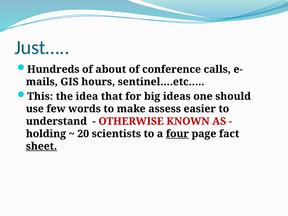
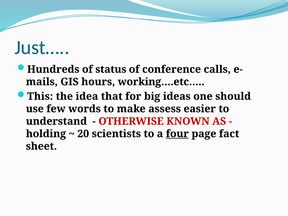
about: about -> status
sentinel….etc…: sentinel….etc… -> working….etc…
sheet underline: present -> none
